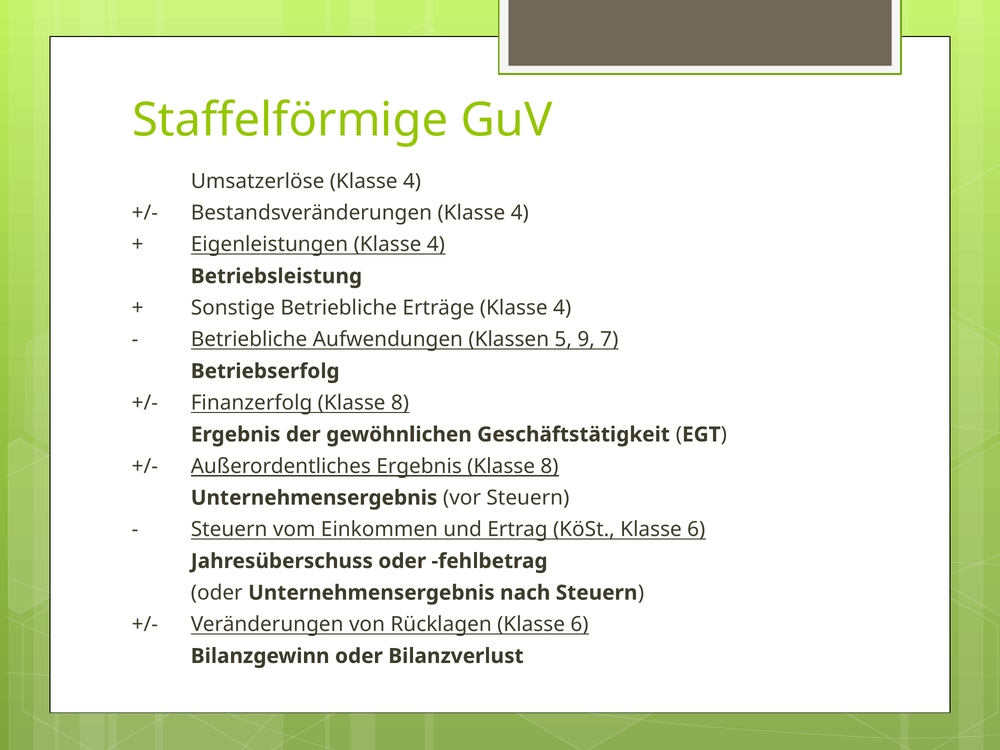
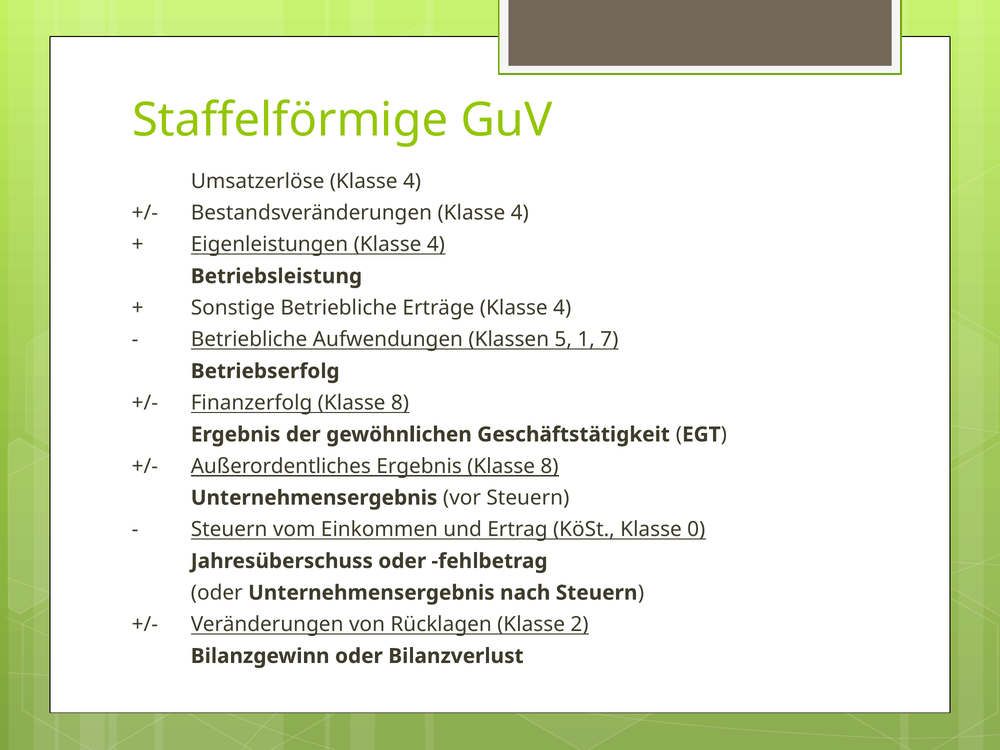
9: 9 -> 1
KöSt Klasse 6: 6 -> 0
Rücklagen Klasse 6: 6 -> 2
